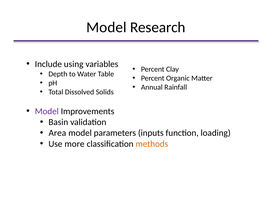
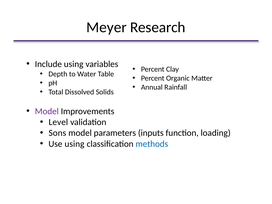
Model at (106, 27): Model -> Meyer
Basin: Basin -> Level
Area: Area -> Sons
Use more: more -> using
methods colour: orange -> blue
